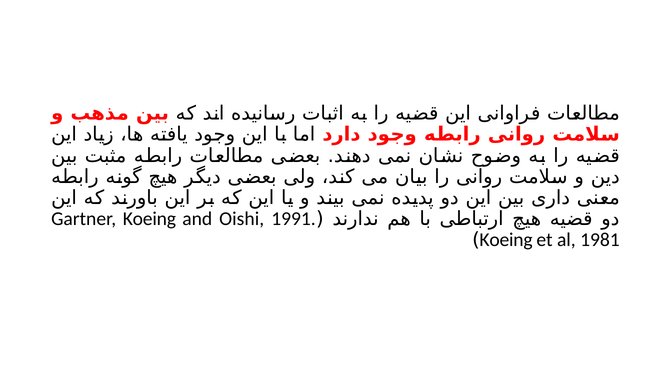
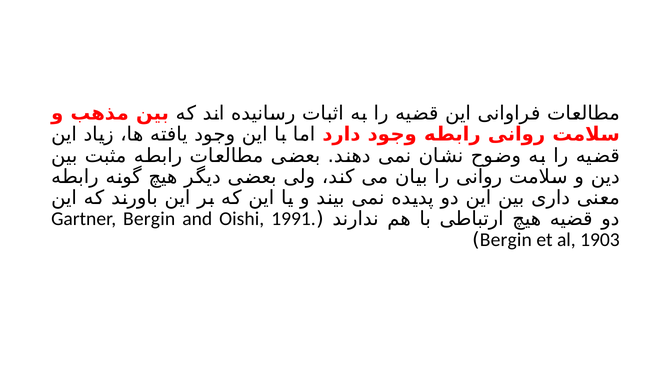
Gartner Koeing: Koeing -> Bergin
Koeing at (506, 240): Koeing -> Bergin
1981: 1981 -> 1903
